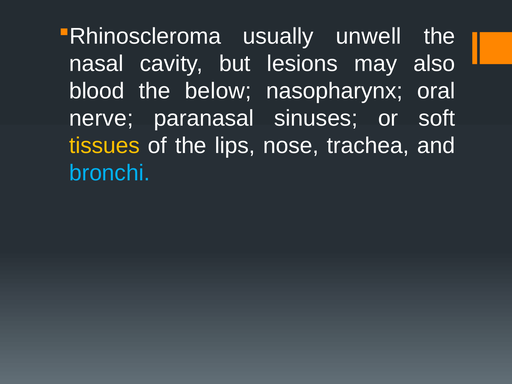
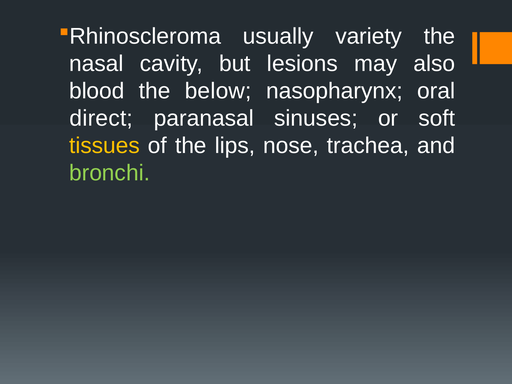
unwell: unwell -> variety
nerve: nerve -> direct
bronchi colour: light blue -> light green
